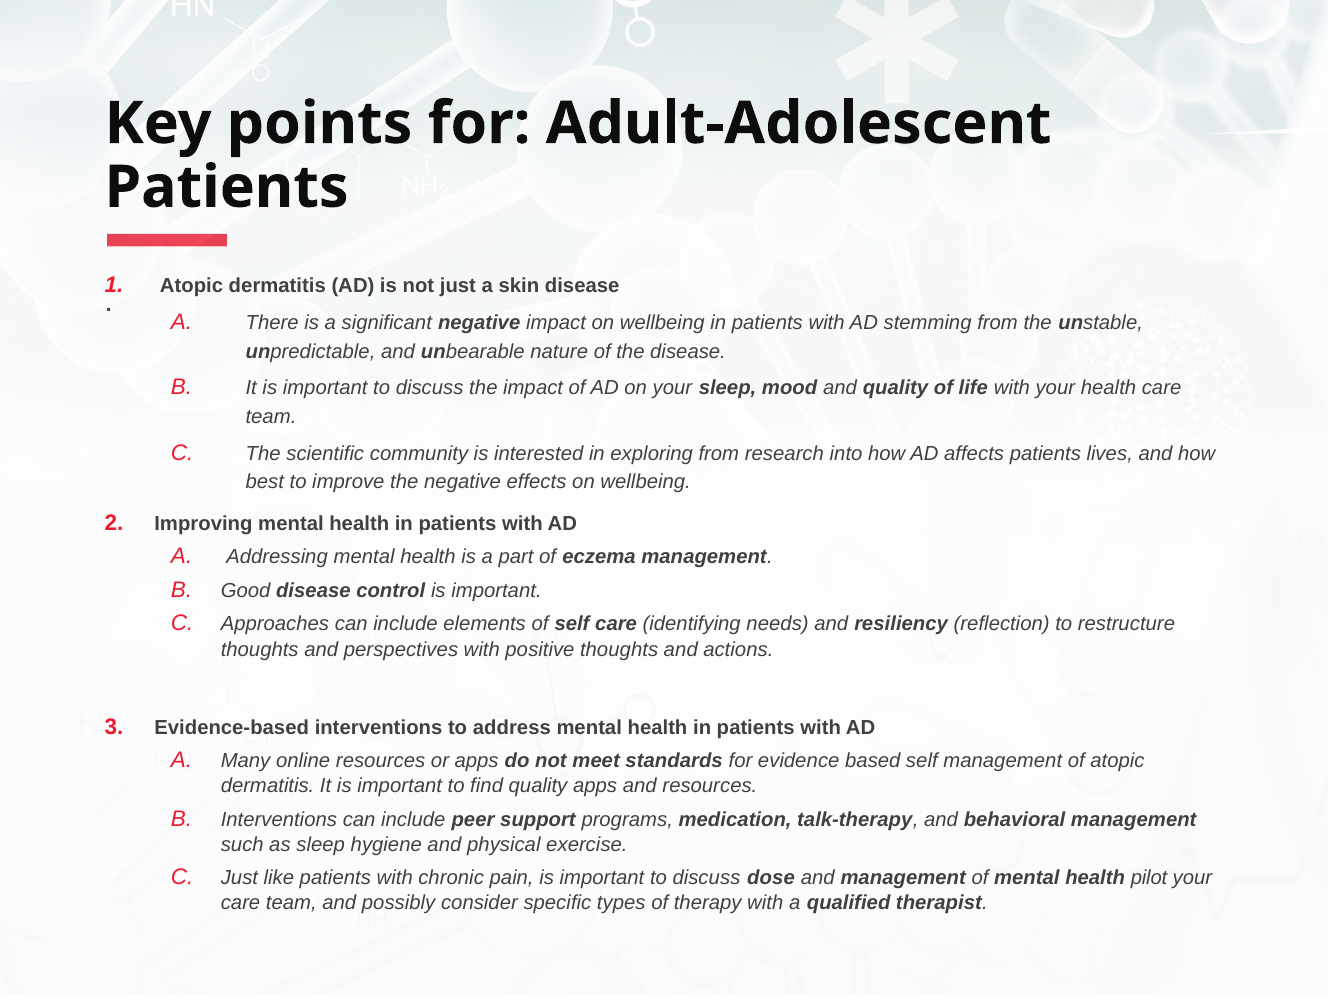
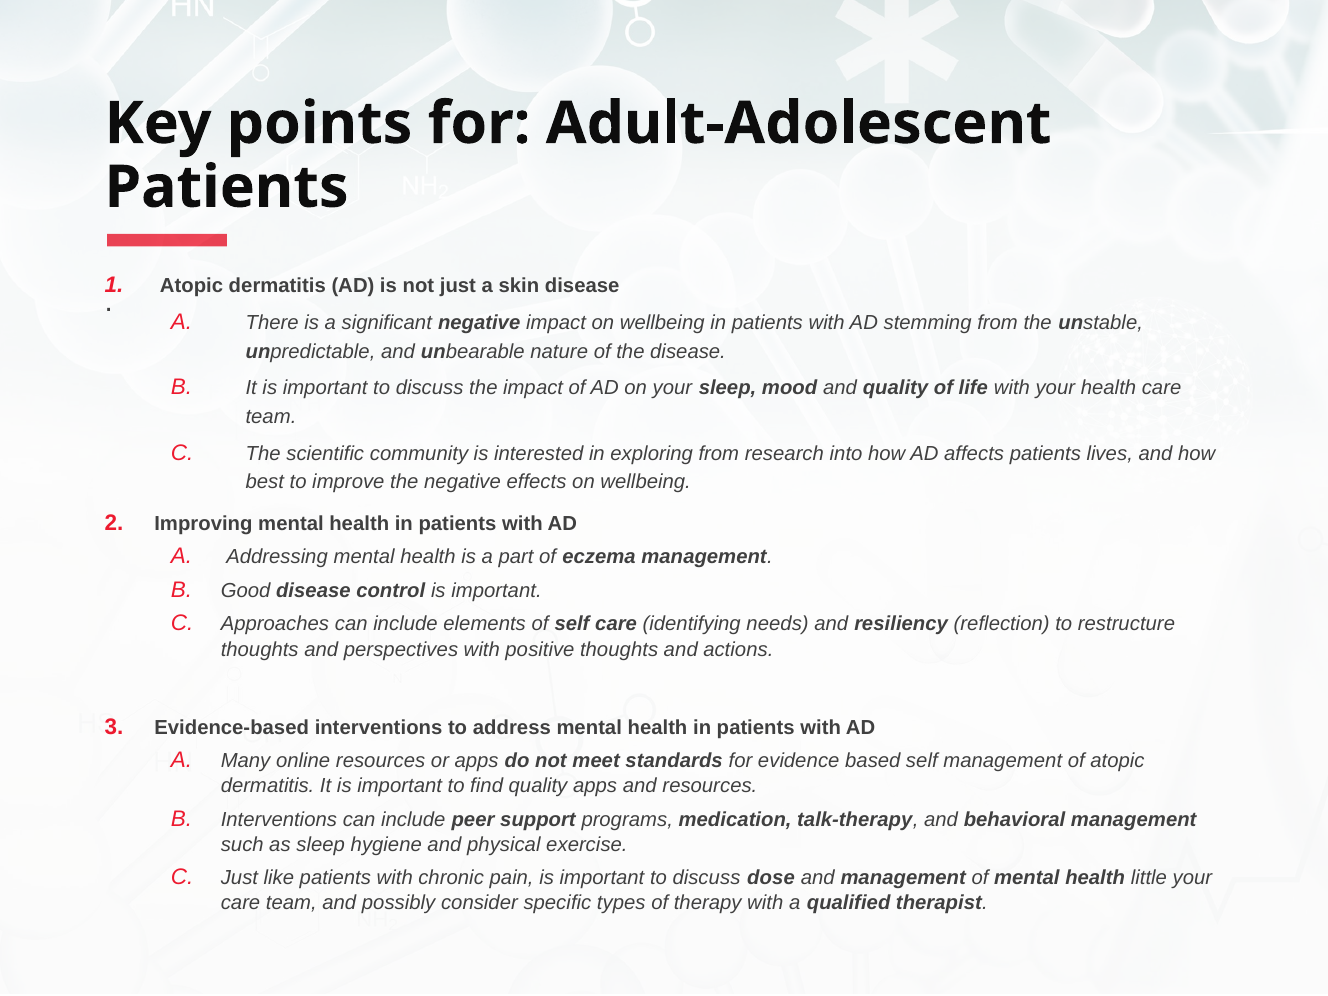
pilot: pilot -> little
